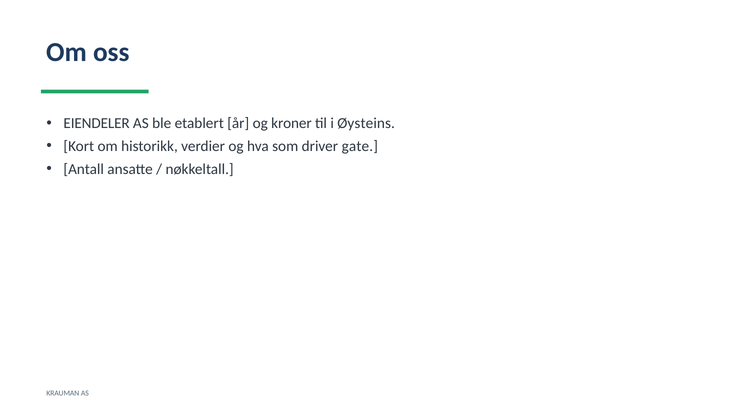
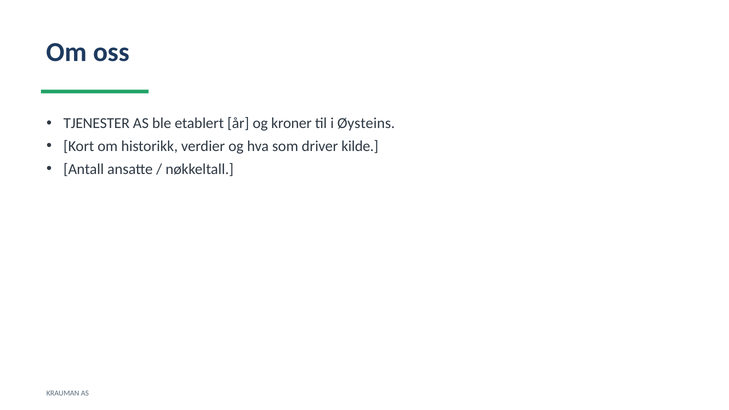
EIENDELER: EIENDELER -> TJENESTER
gate: gate -> kilde
